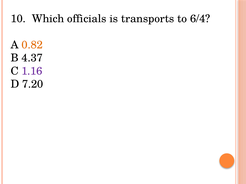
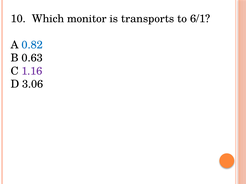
officials: officials -> monitor
6/4: 6/4 -> 6/1
0.82 colour: orange -> blue
4.37: 4.37 -> 0.63
7.20: 7.20 -> 3.06
